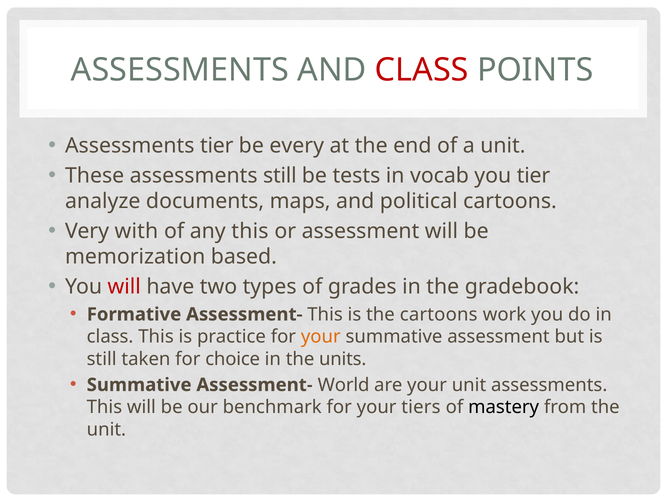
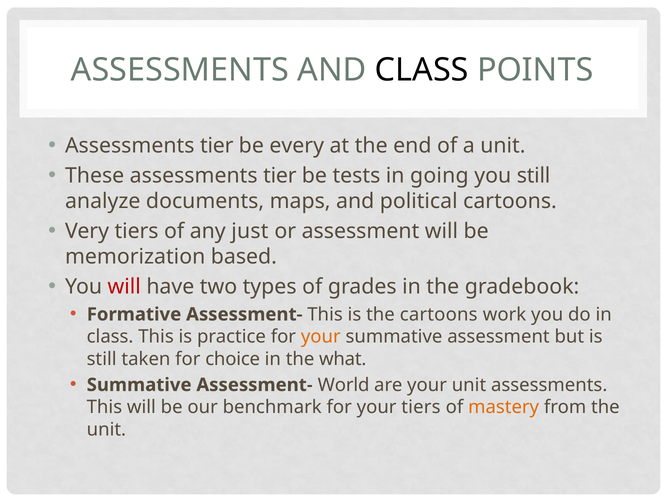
CLASS at (422, 70) colour: red -> black
These assessments still: still -> tier
vocab: vocab -> going
you tier: tier -> still
Very with: with -> tiers
any this: this -> just
units: units -> what
mastery colour: black -> orange
